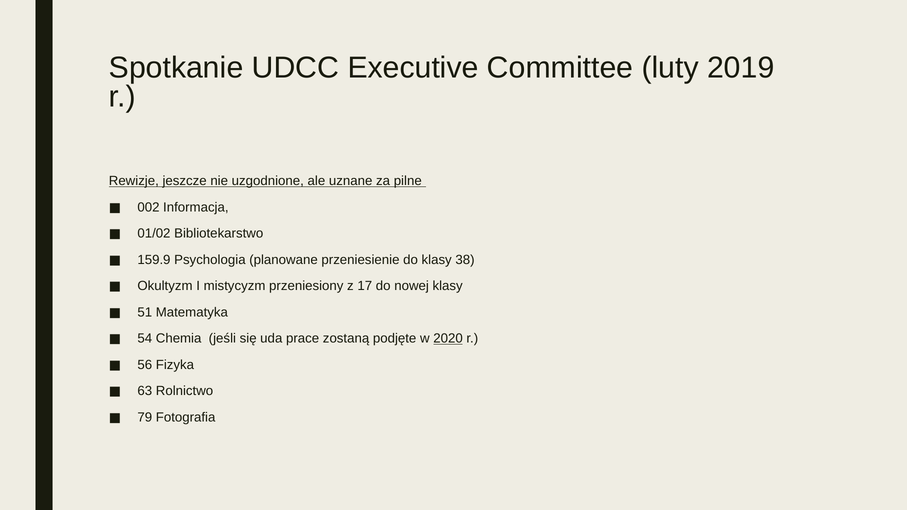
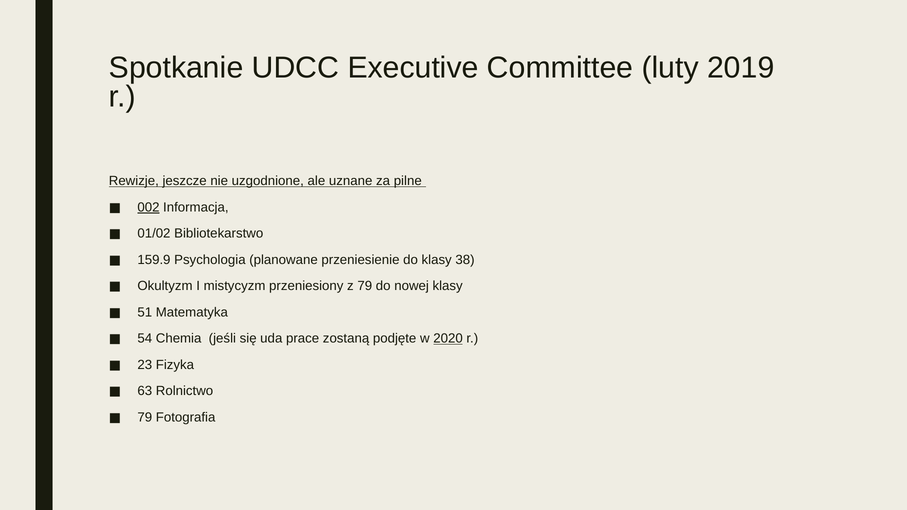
002 underline: none -> present
z 17: 17 -> 79
56: 56 -> 23
